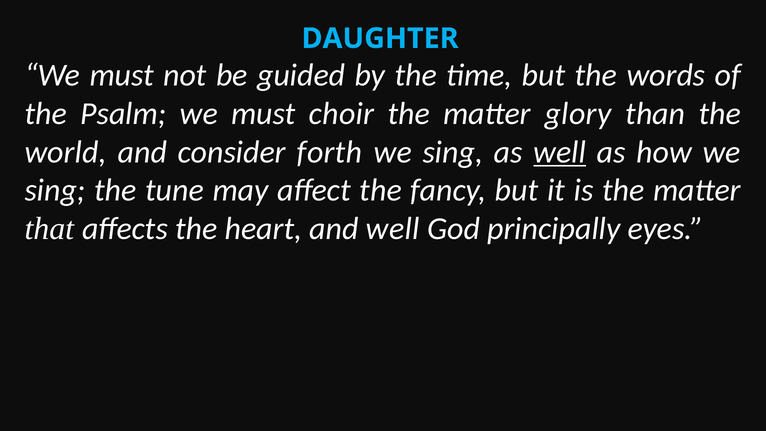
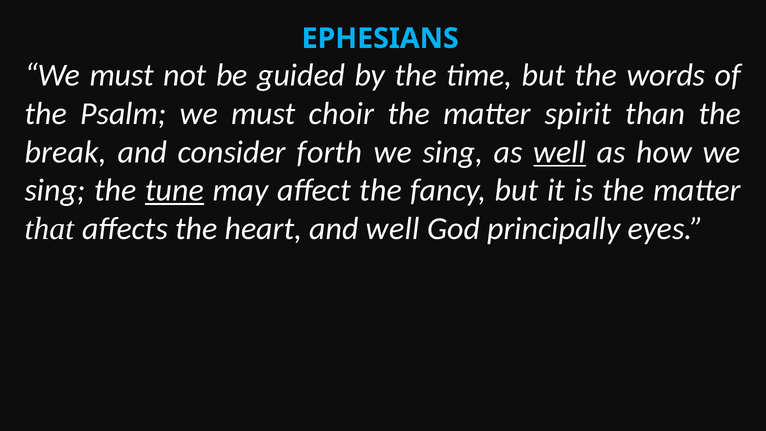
DAUGHTER: DAUGHTER -> EPHESIANS
glory: glory -> spirit
world: world -> break
tune underline: none -> present
